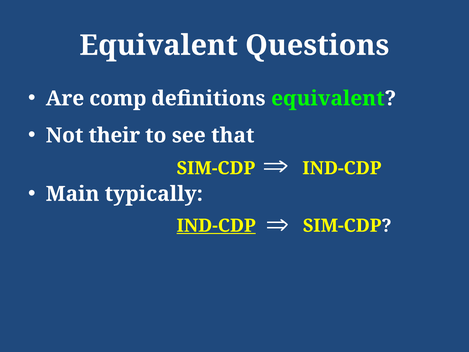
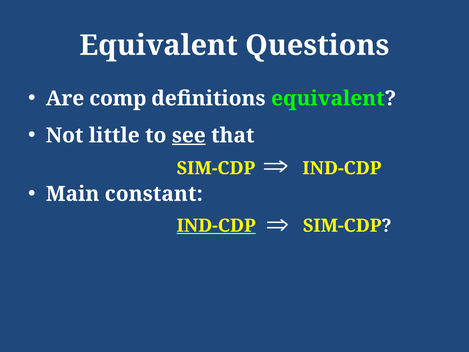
their: their -> little
see underline: none -> present
typically: typically -> constant
